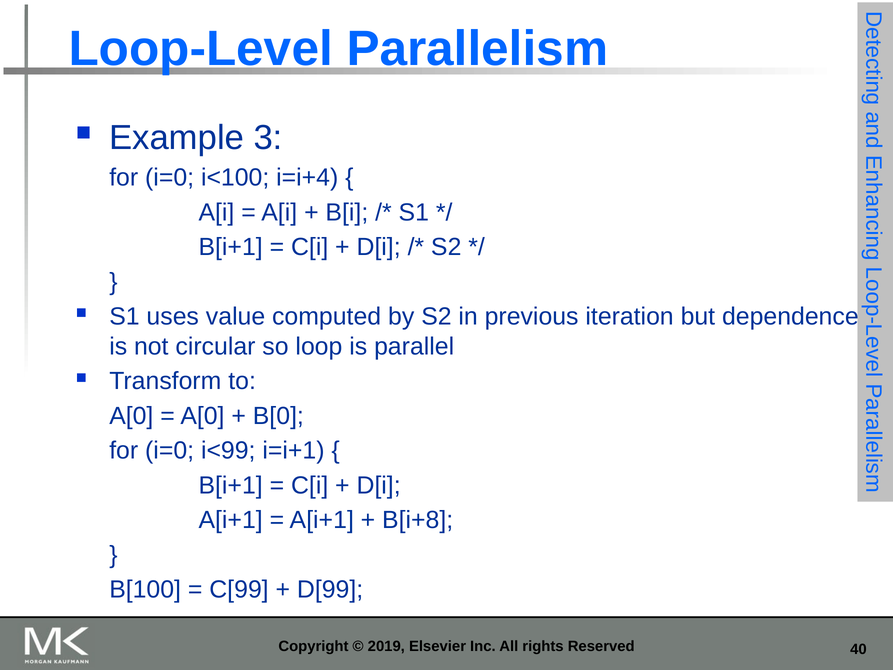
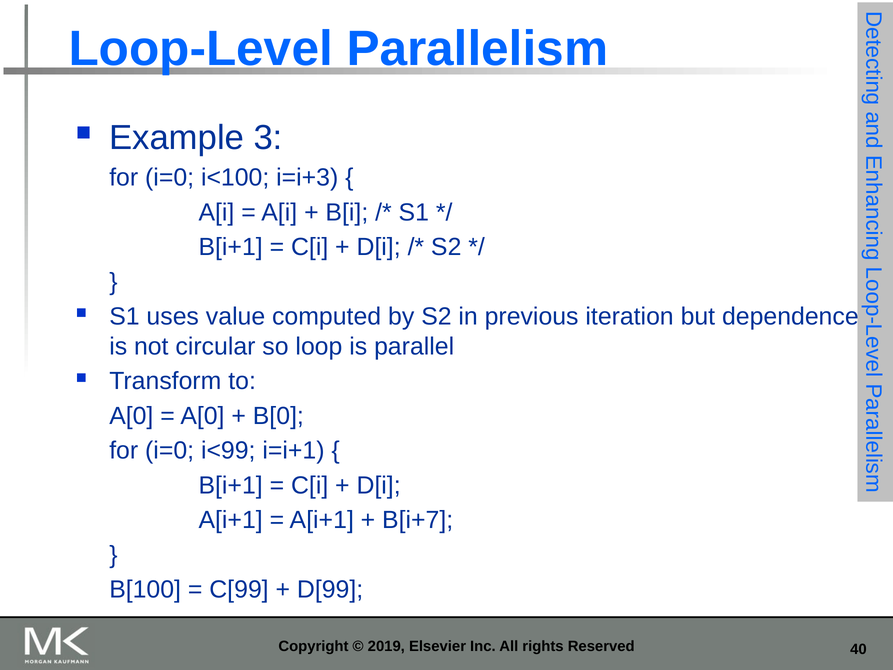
i=i+4: i=i+4 -> i=i+3
B[i+8: B[i+8 -> B[i+7
